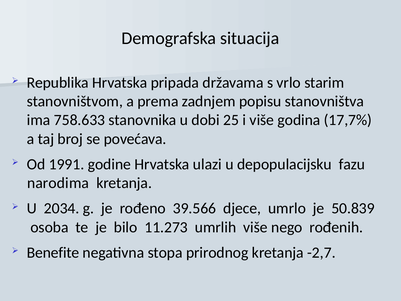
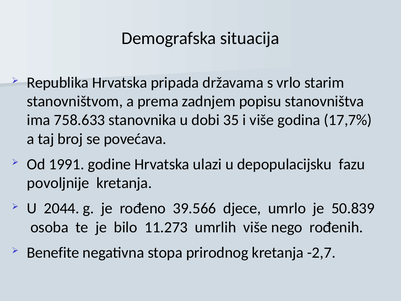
25: 25 -> 35
narodima: narodima -> povoljnije
2034: 2034 -> 2044
